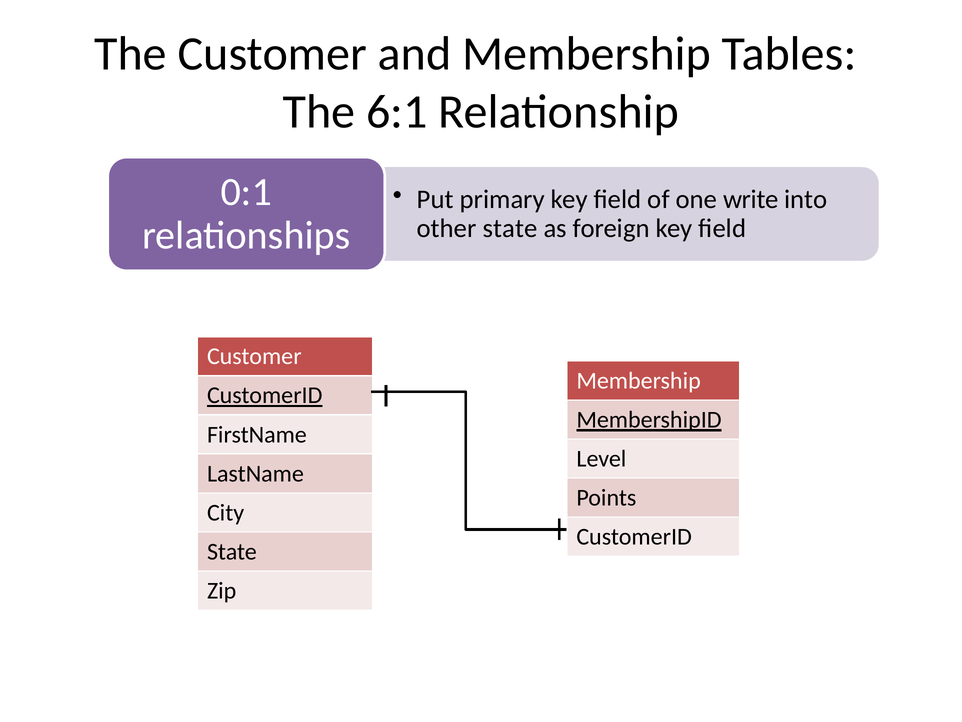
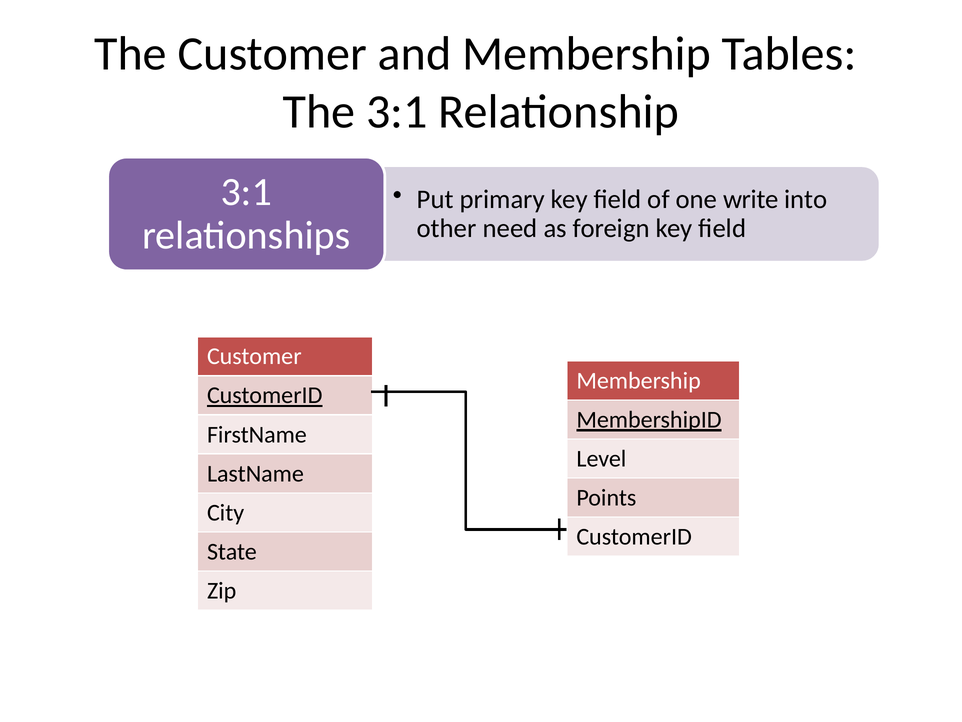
The 6:1: 6:1 -> 3:1
0:1 at (246, 192): 0:1 -> 3:1
other state: state -> need
